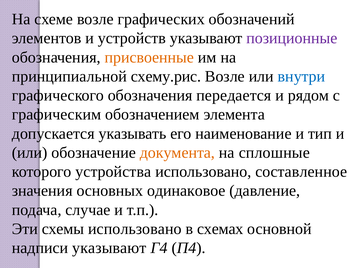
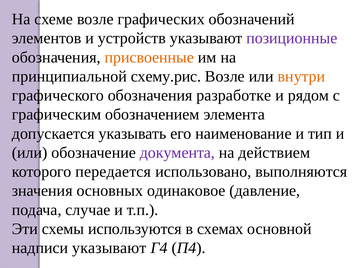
внутри colour: blue -> orange
передается: передается -> разработке
документа colour: orange -> purple
сплошные: сплошные -> действием
устройства: устройства -> передается
составленное: составленное -> выполняются
схемы использовано: использовано -> используются
